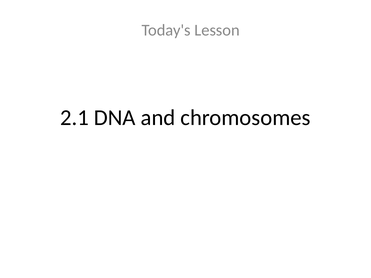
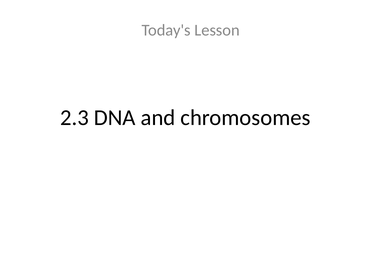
2.1: 2.1 -> 2.3
